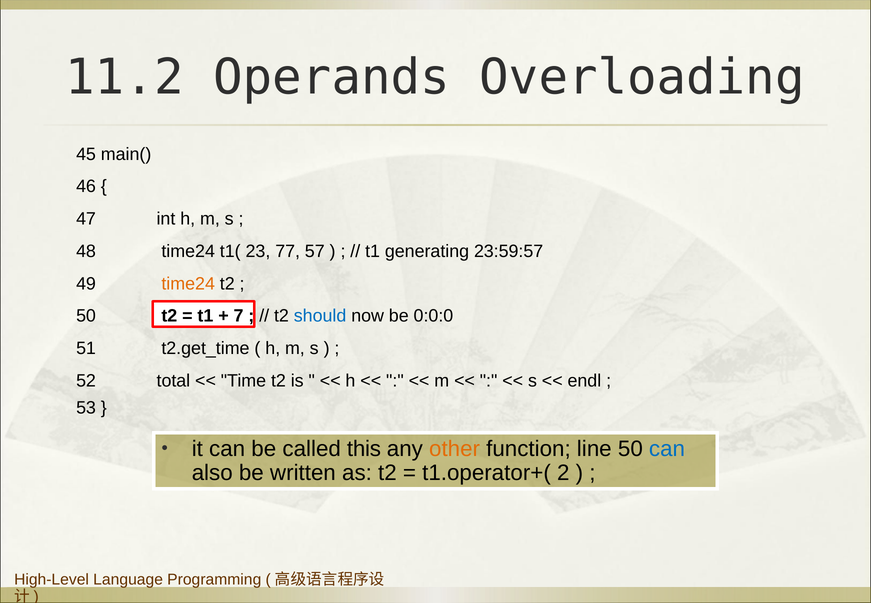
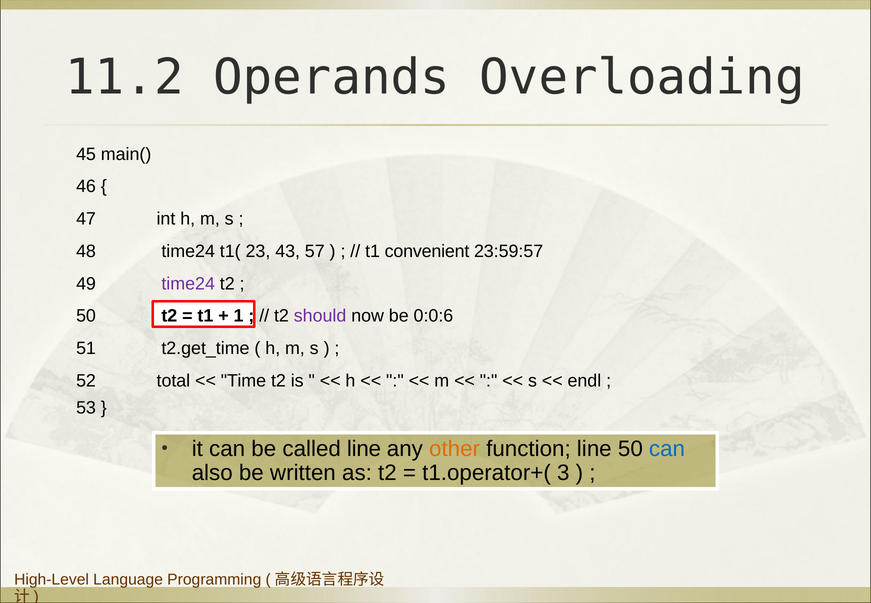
77: 77 -> 43
generating: generating -> convenient
time24 at (188, 284) colour: orange -> purple
7: 7 -> 1
should colour: blue -> purple
0:0:0: 0:0:0 -> 0:0:6
called this: this -> line
2: 2 -> 3
